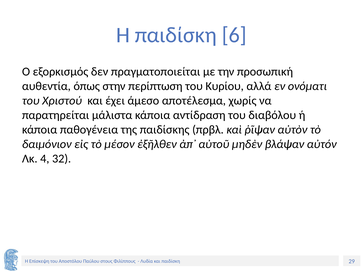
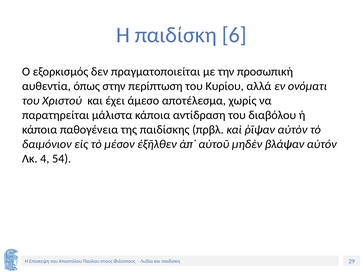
32: 32 -> 54
